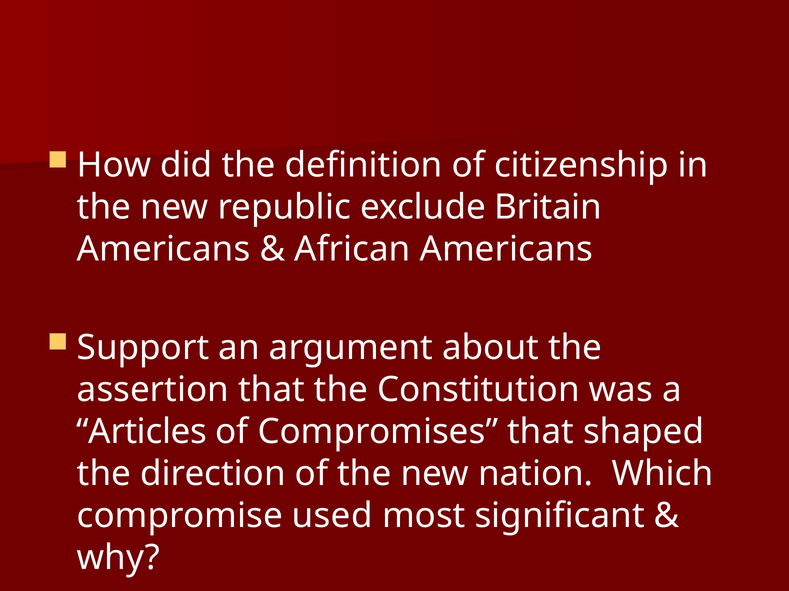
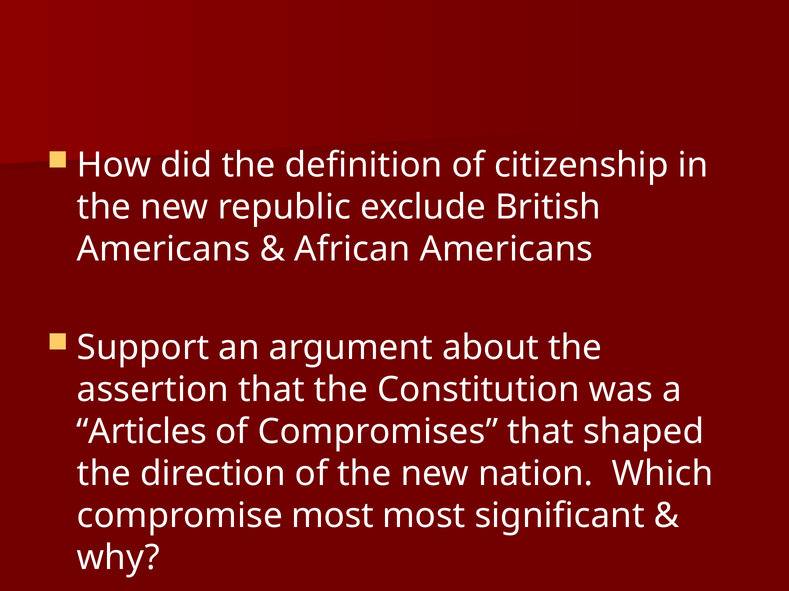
Britain: Britain -> British
compromise used: used -> most
